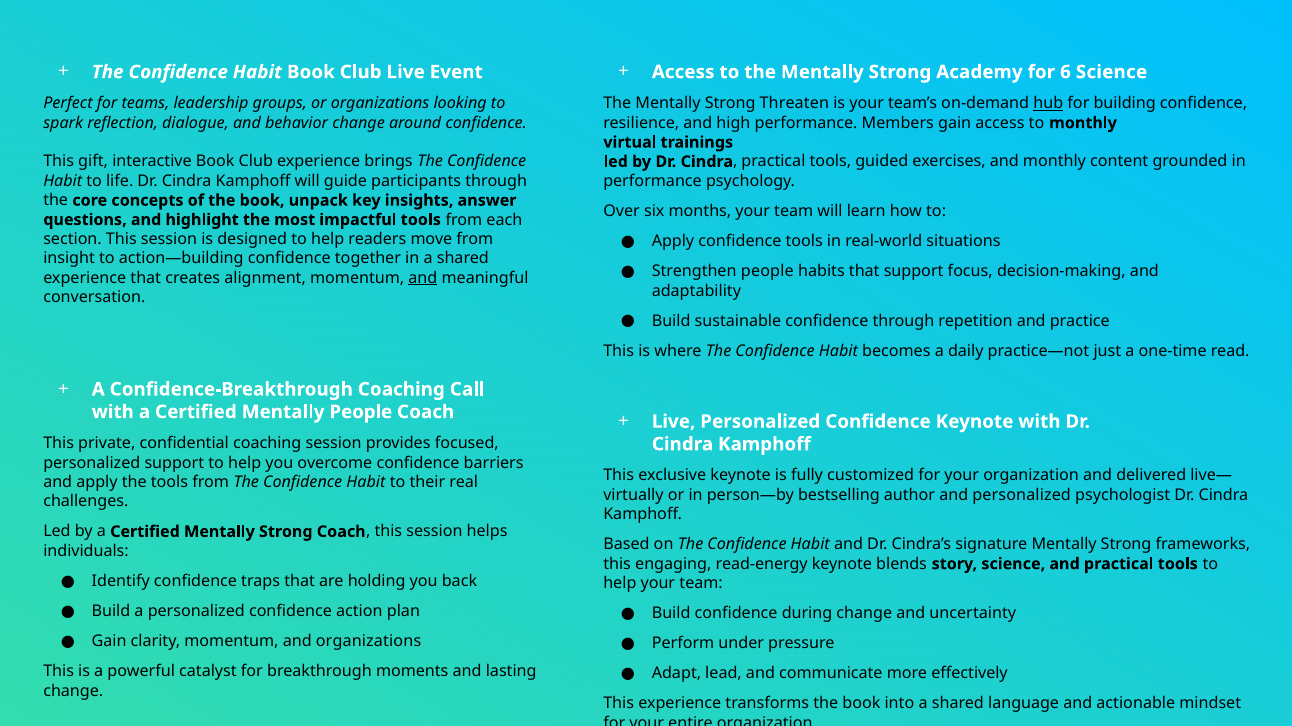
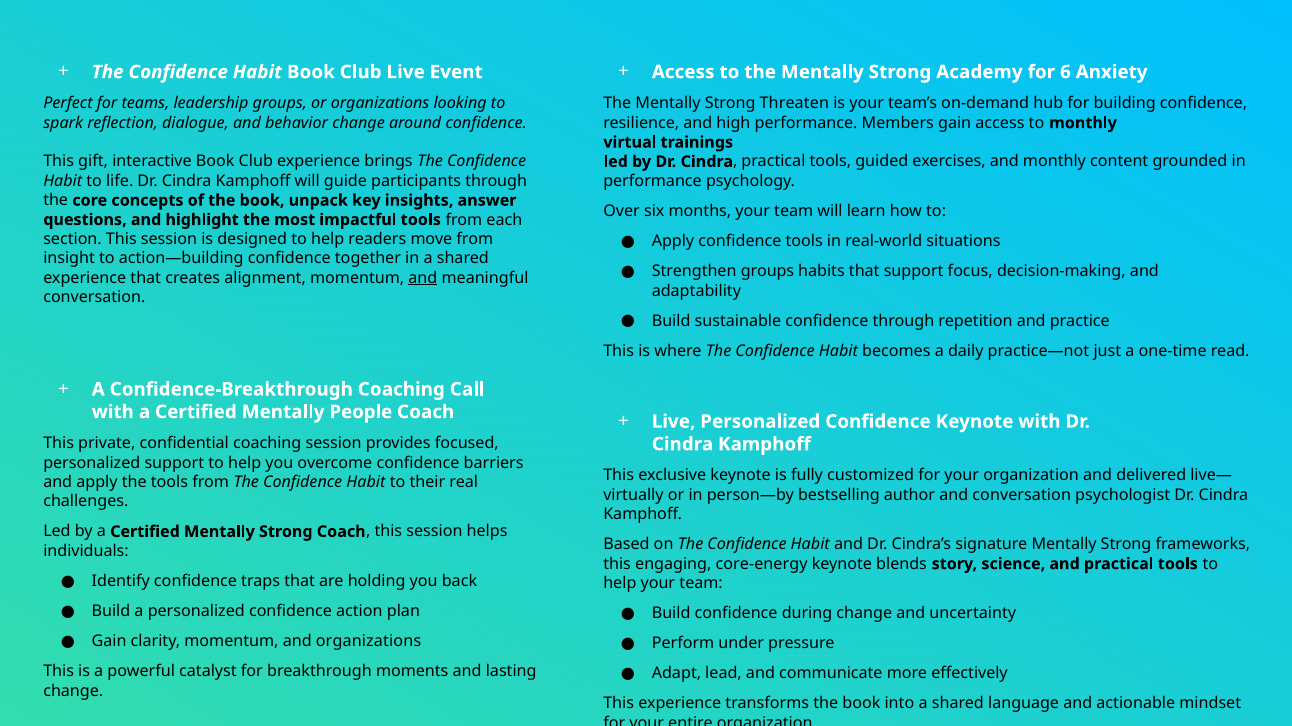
6 Science: Science -> Anxiety
hub underline: present -> none
Strengthen people: people -> groups
and personalized: personalized -> conversation
read-energy: read-energy -> core-energy
